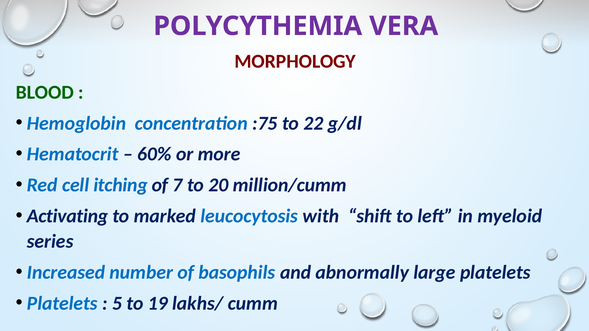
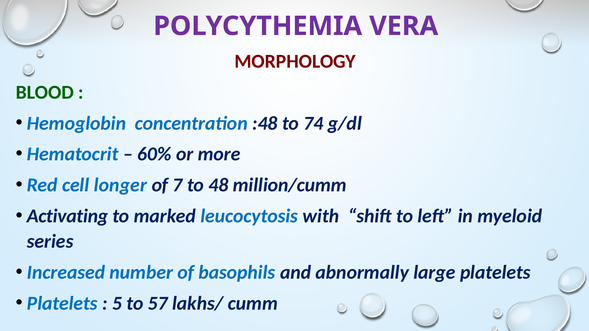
:75: :75 -> :48
22: 22 -> 74
itching: itching -> longer
20: 20 -> 48
19: 19 -> 57
